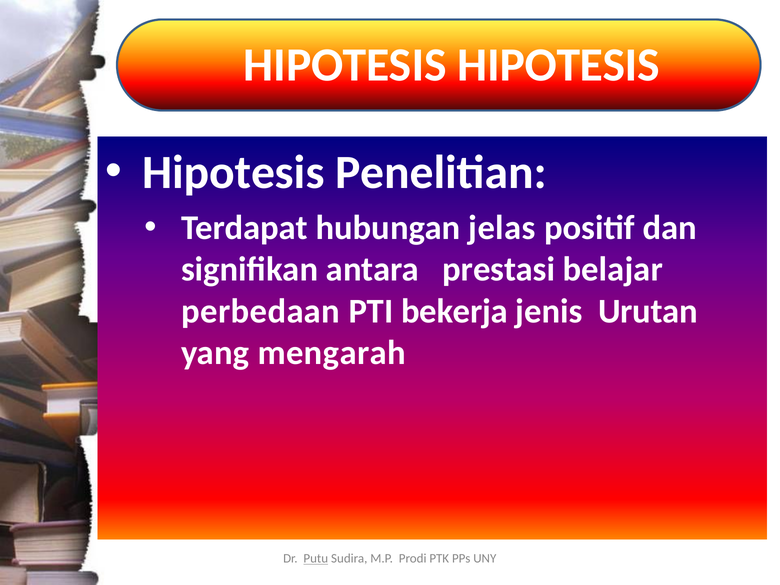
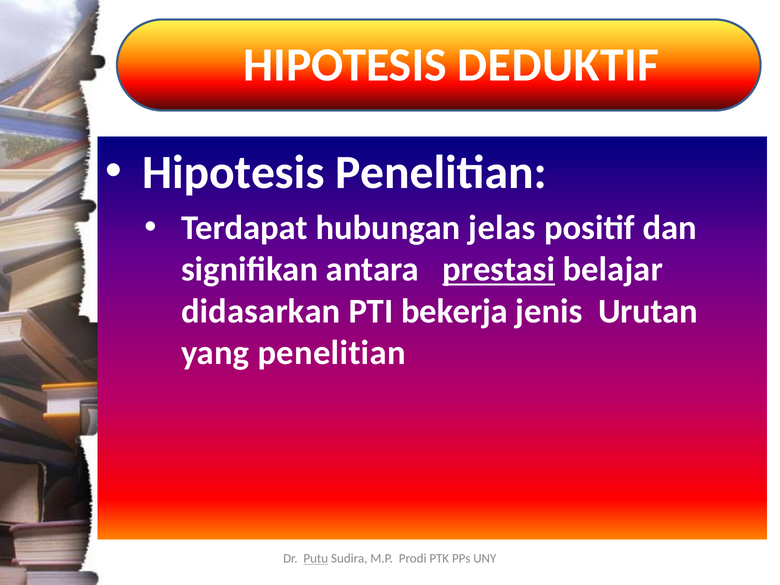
HIPOTESIS HIPOTESIS: HIPOTESIS -> DEDUKTIF
prestasi underline: none -> present
perbedaan: perbedaan -> didasarkan
yang mengarah: mengarah -> penelitian
